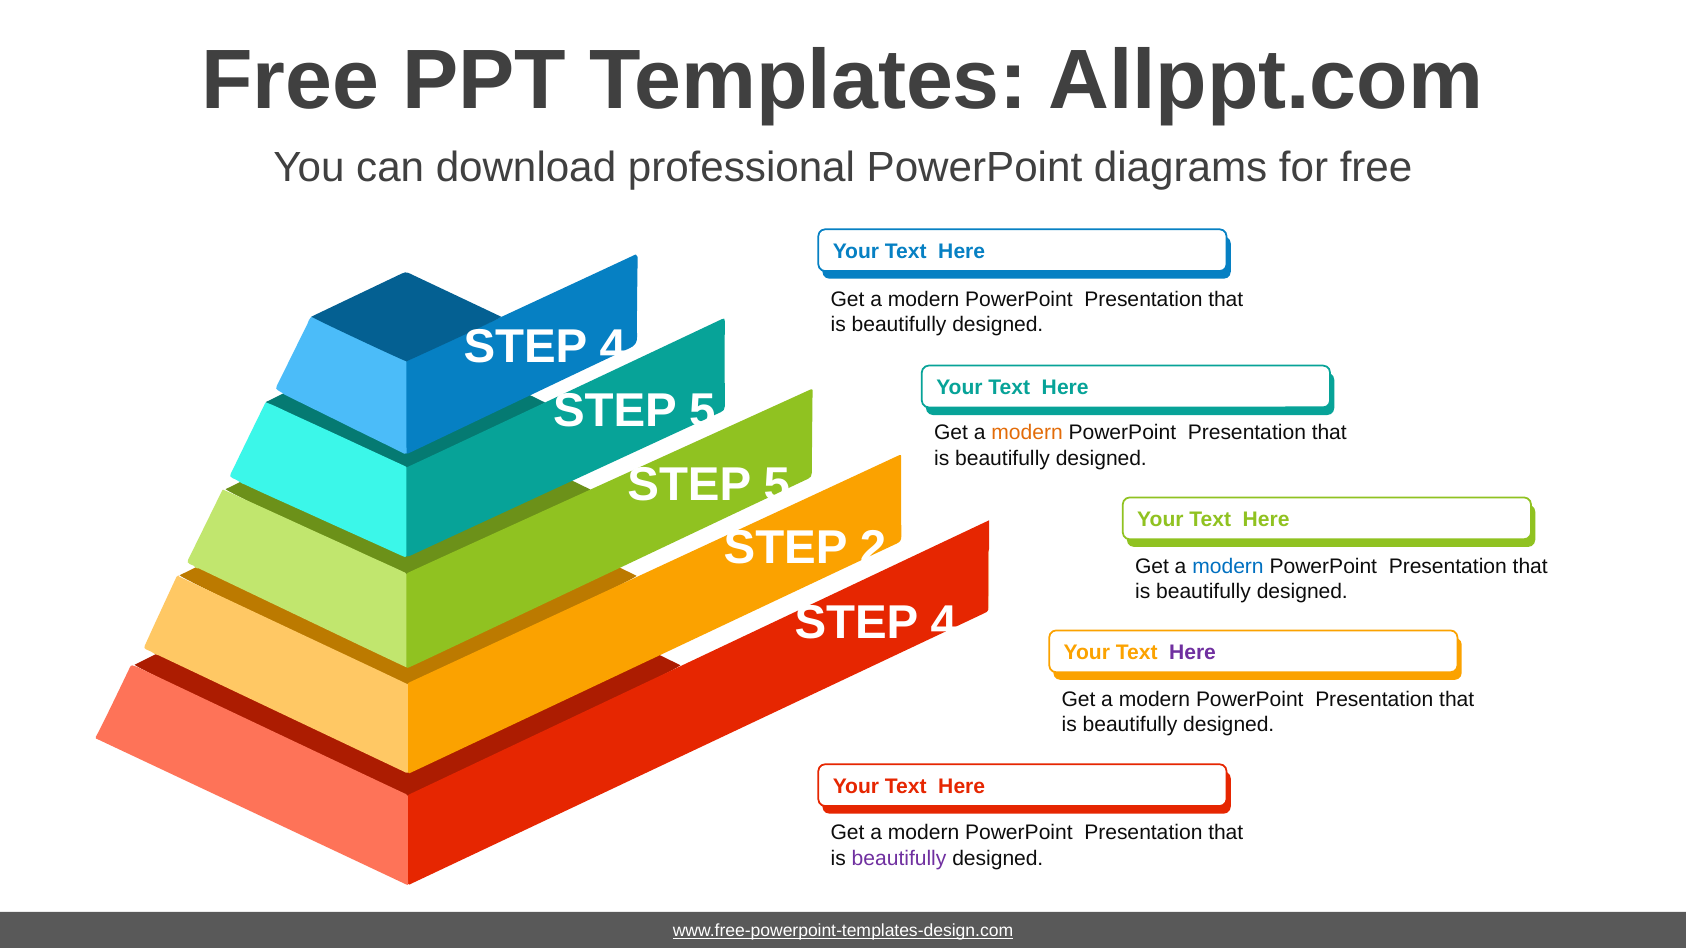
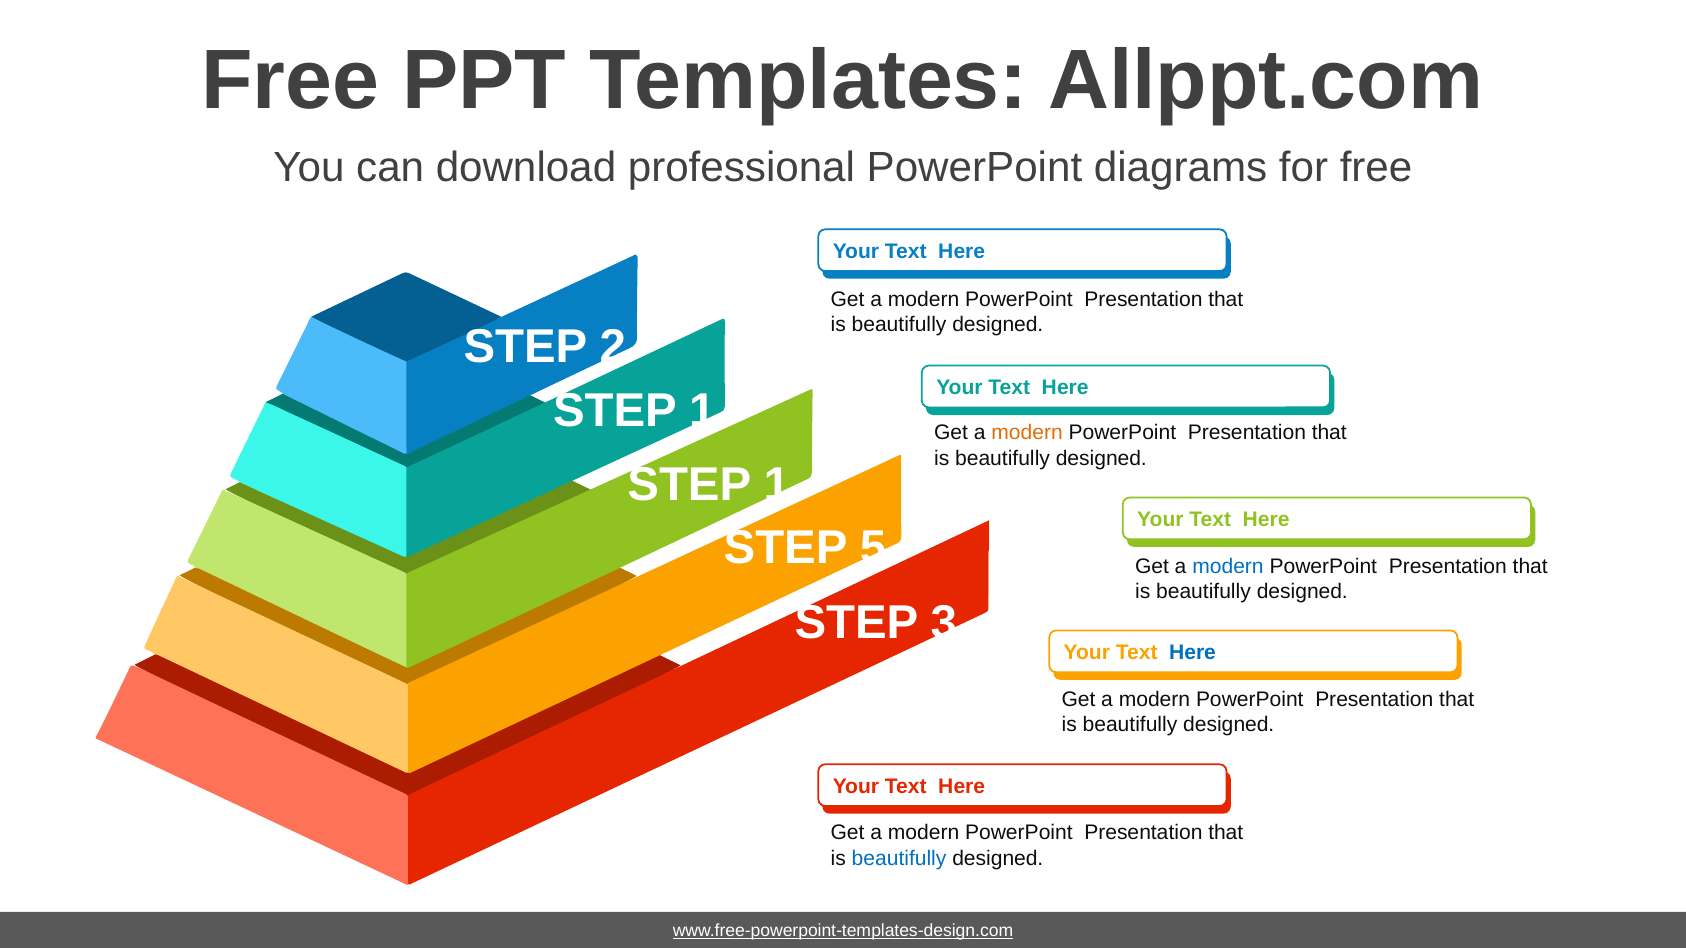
4 at (613, 347): 4 -> 2
5 at (702, 411): 5 -> 1
5 at (777, 485): 5 -> 1
2: 2 -> 5
4 at (944, 623): 4 -> 3
Here at (1193, 653) colour: purple -> blue
beautifully at (899, 859) colour: purple -> blue
